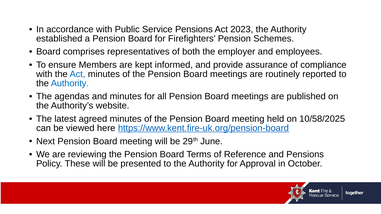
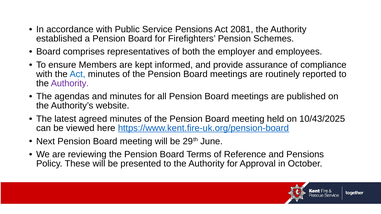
2023: 2023 -> 2081
Authority at (70, 83) colour: blue -> purple
10/58/2025: 10/58/2025 -> 10/43/2025
